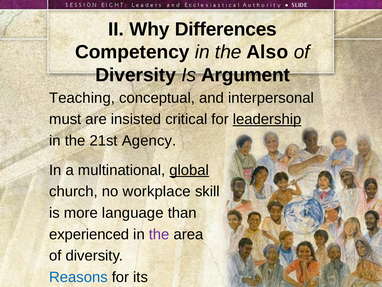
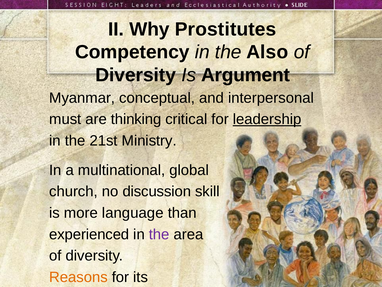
Differences: Differences -> Prostitutes
Teaching: Teaching -> Myanmar
insisted: insisted -> thinking
Agency: Agency -> Ministry
global underline: present -> none
workplace: workplace -> discussion
Reasons colour: blue -> orange
